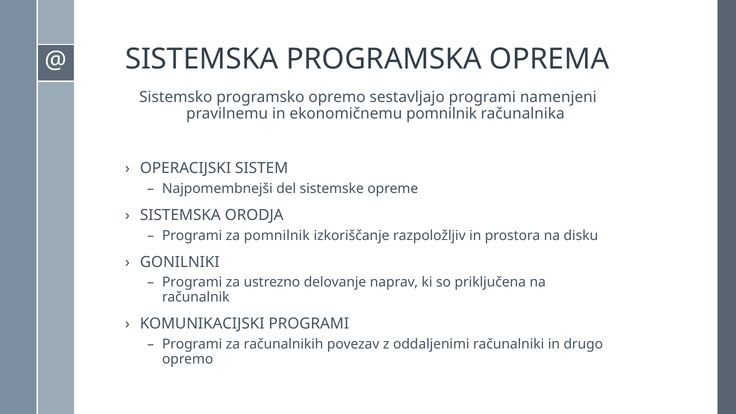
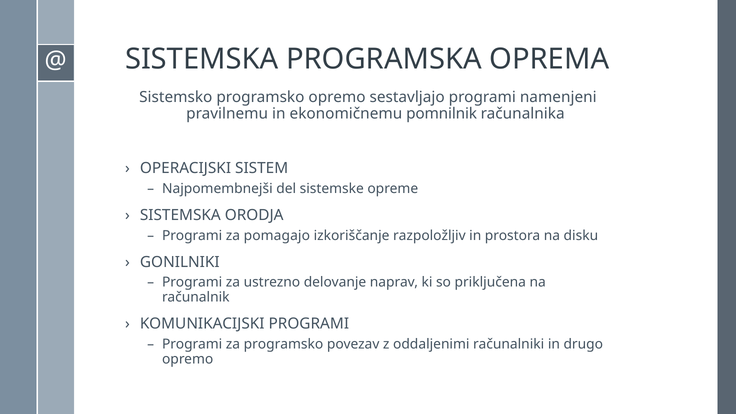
za pomnilnik: pomnilnik -> pomagajo
za računalnikih: računalnikih -> programsko
